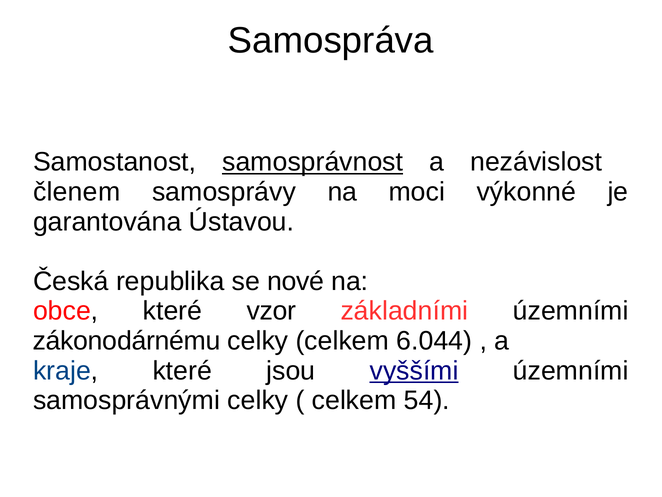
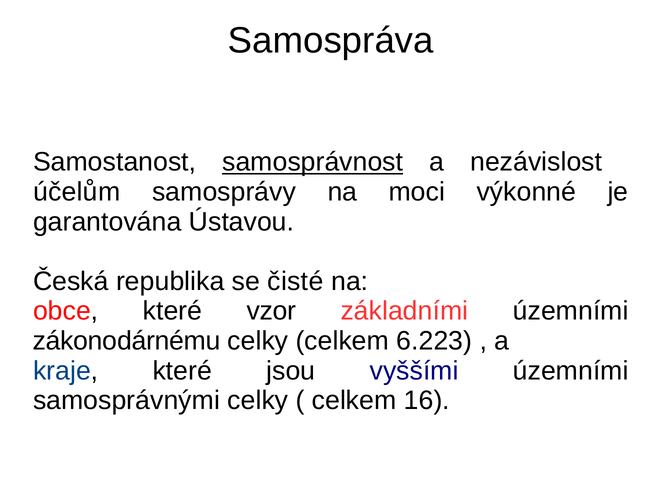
členem: členem -> účelům
nové: nové -> čisté
6.044: 6.044 -> 6.223
vyššími underline: present -> none
54: 54 -> 16
